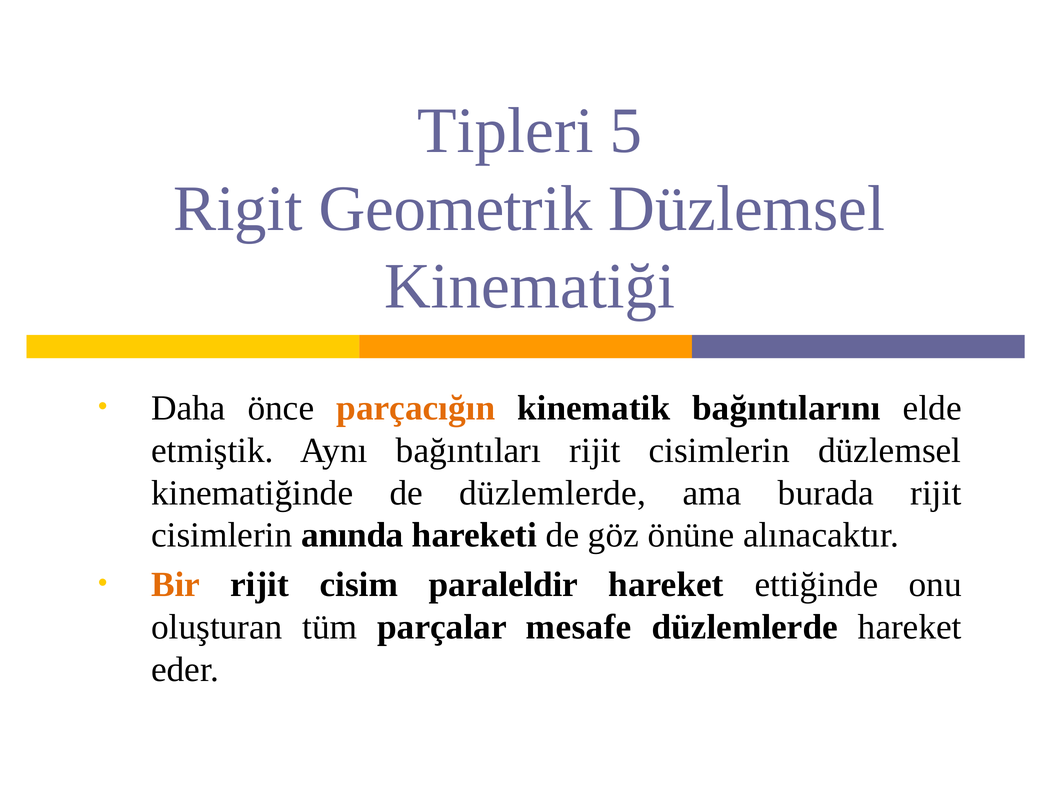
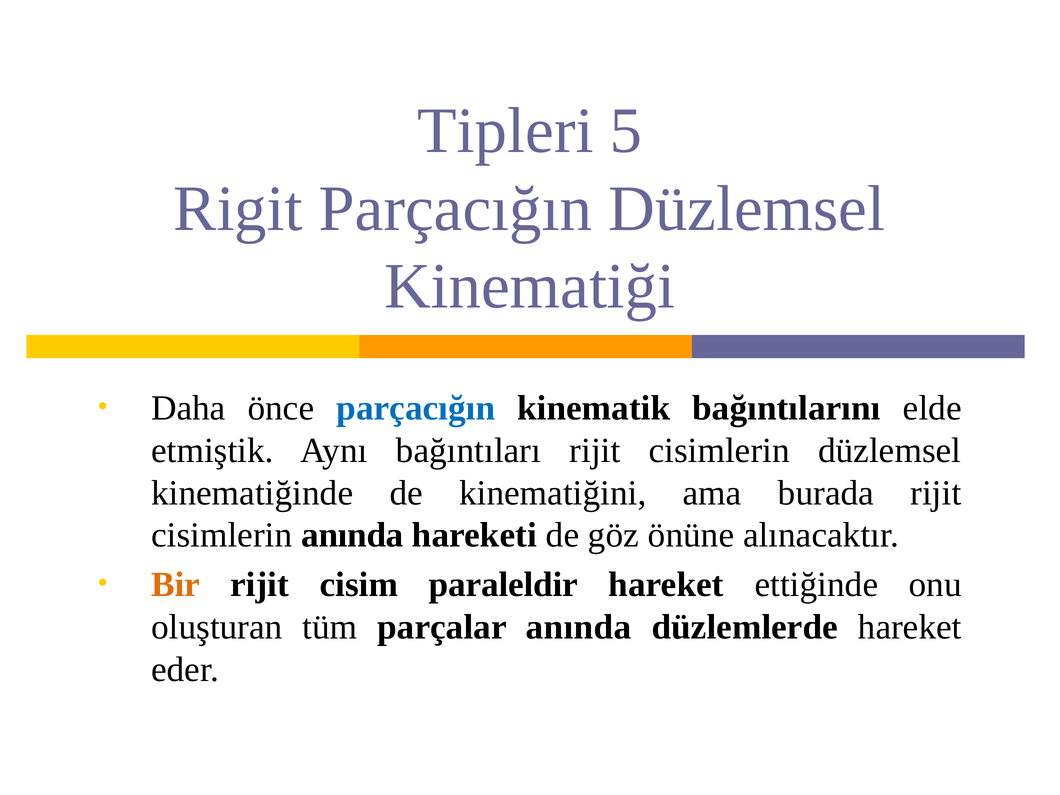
Rigit Geometrik: Geometrik -> Parçacığın
parçacığın at (416, 408) colour: orange -> blue
de düzlemlerde: düzlemlerde -> kinematiğini
parçalar mesafe: mesafe -> anında
